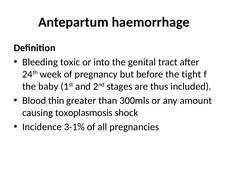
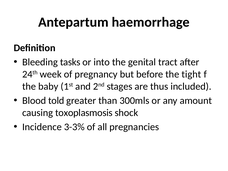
toxic: toxic -> tasks
thin: thin -> told
3-1%: 3-1% -> 3-3%
